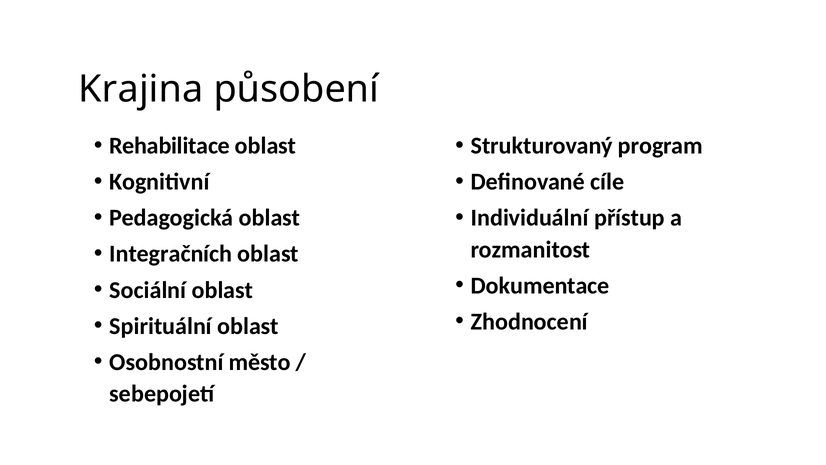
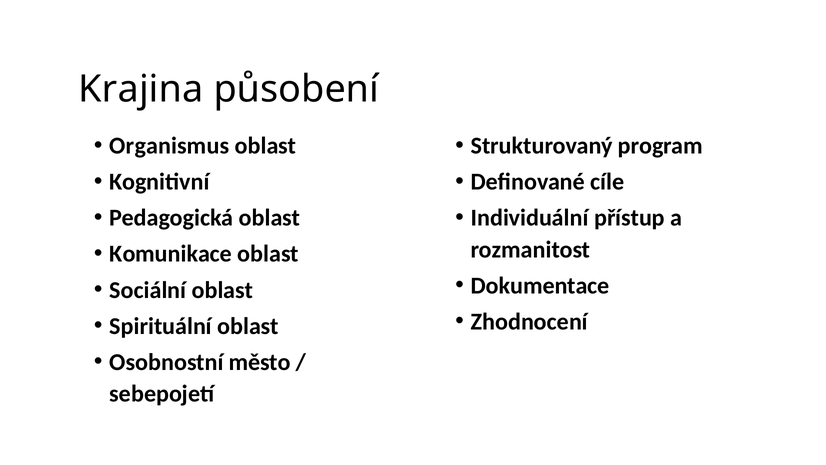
Rehabilitace: Rehabilitace -> Organismus
Integračních: Integračních -> Komunikace
